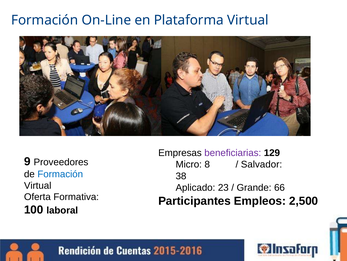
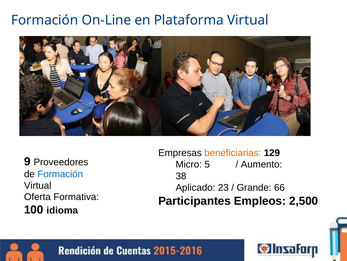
beneficiarias colour: purple -> orange
8: 8 -> 5
Salvador: Salvador -> Aumento
laboral: laboral -> idioma
